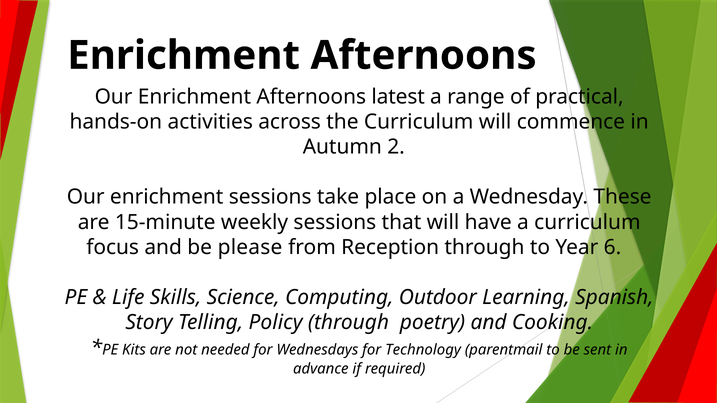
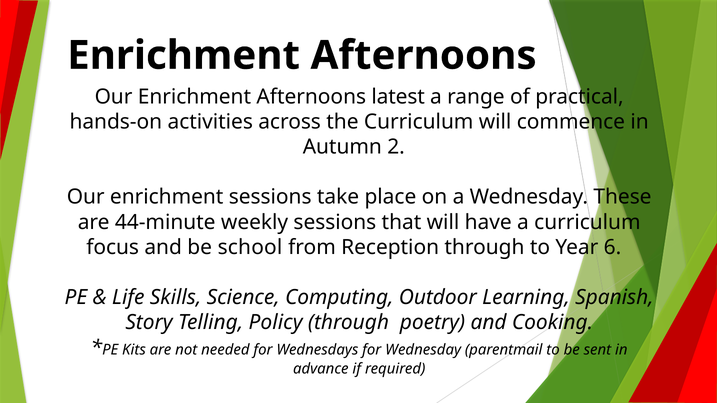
15-minute: 15-minute -> 44-minute
please: please -> school
for Technology: Technology -> Wednesday
